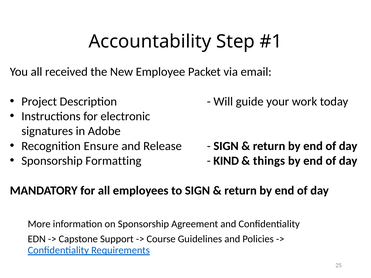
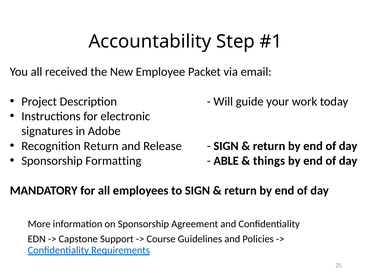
Recognition Ensure: Ensure -> Return
KIND: KIND -> ABLE
